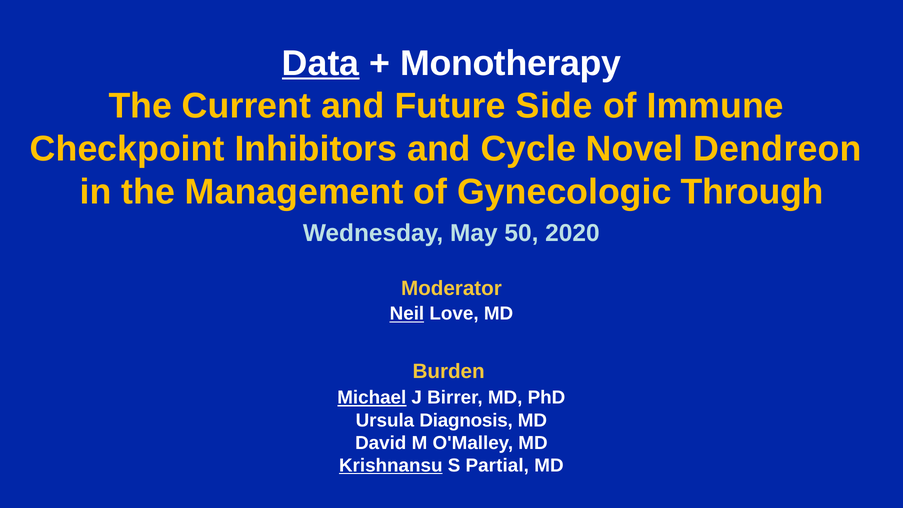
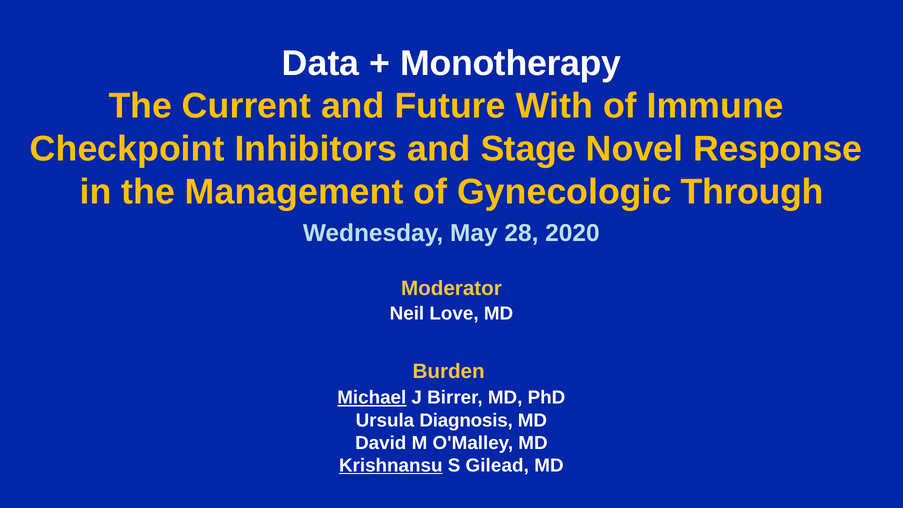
Data underline: present -> none
Side: Side -> With
Cycle: Cycle -> Stage
Dendreon: Dendreon -> Response
50: 50 -> 28
Neil underline: present -> none
Partial: Partial -> Gilead
